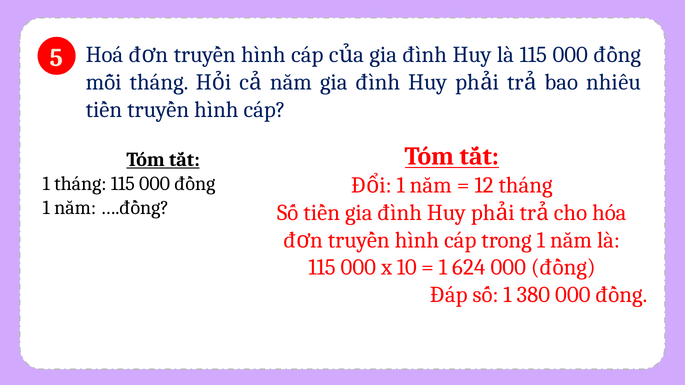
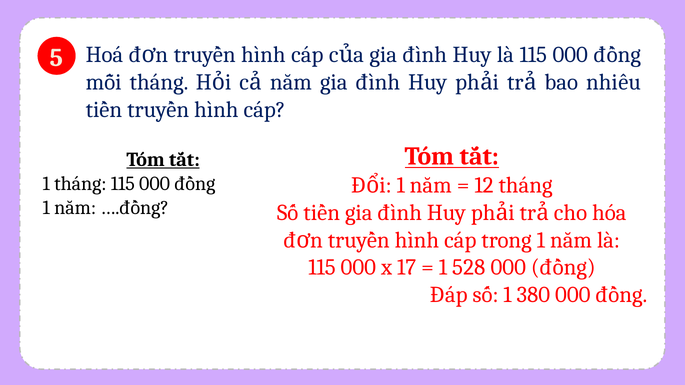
10: 10 -> 17
624: 624 -> 528
